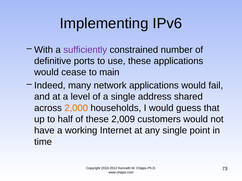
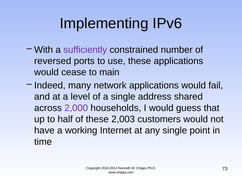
definitive: definitive -> reversed
2,000 colour: orange -> purple
2,009: 2,009 -> 2,003
